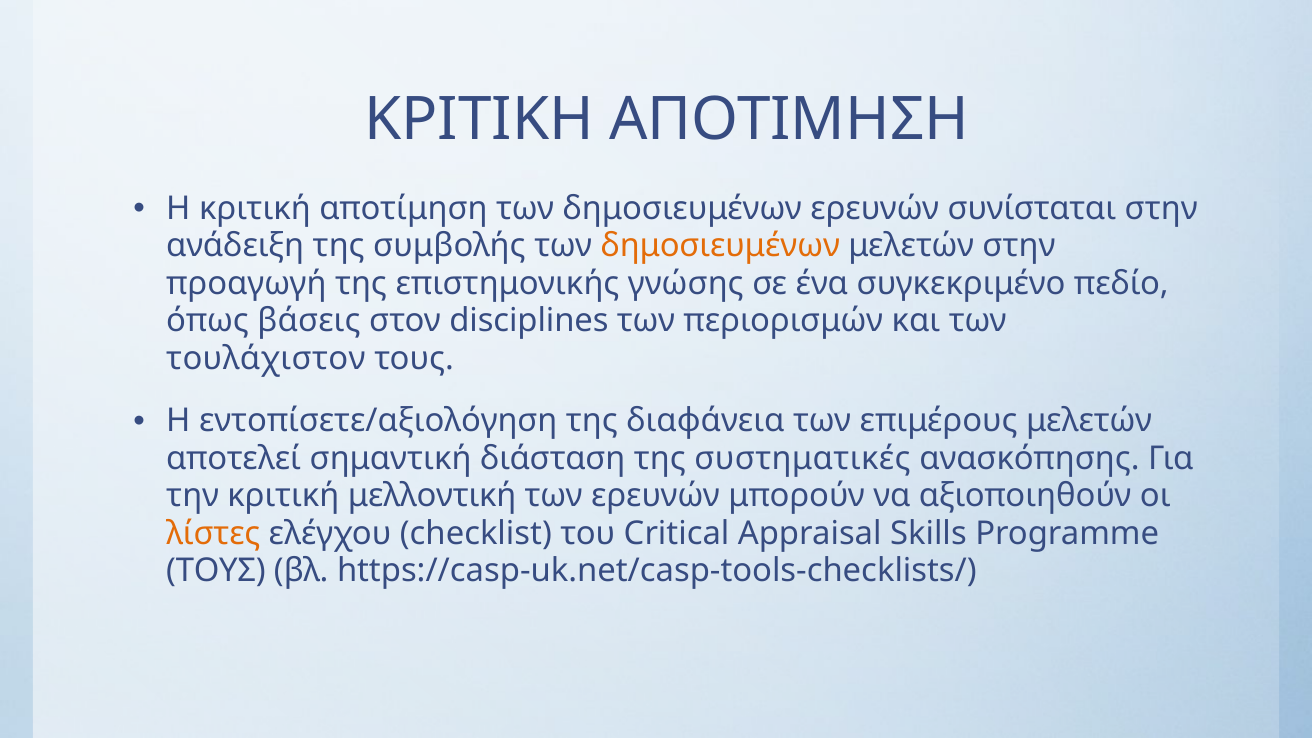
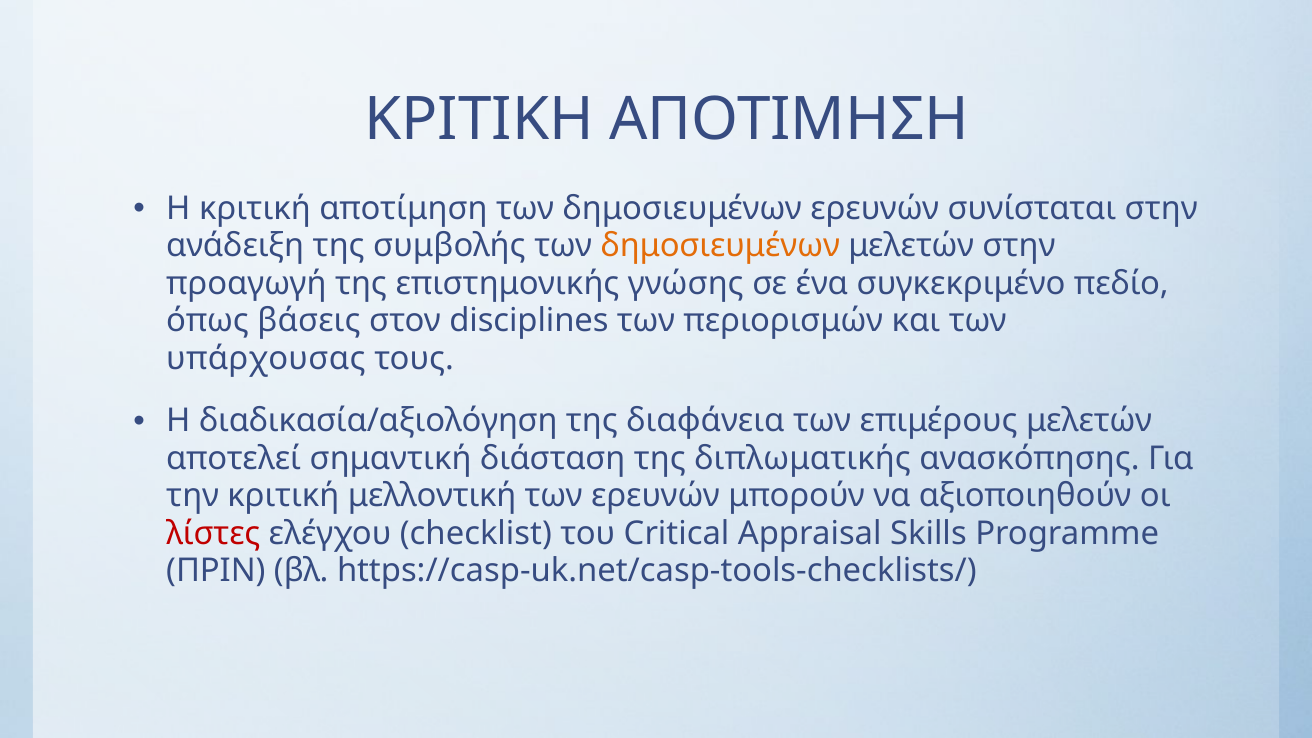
τουλάχιστον: τουλάχιστον -> υπάρχουσας
εντοπίσετε/αξιολόγηση: εντοπίσετε/αξιολόγηση -> διαδικασία/αξιολόγηση
συστηματικές: συστηματικές -> διπλωματικής
λίστες colour: orange -> red
ΤΟΥΣ at (216, 571): ΤΟΥΣ -> ΠΡΙΝ
